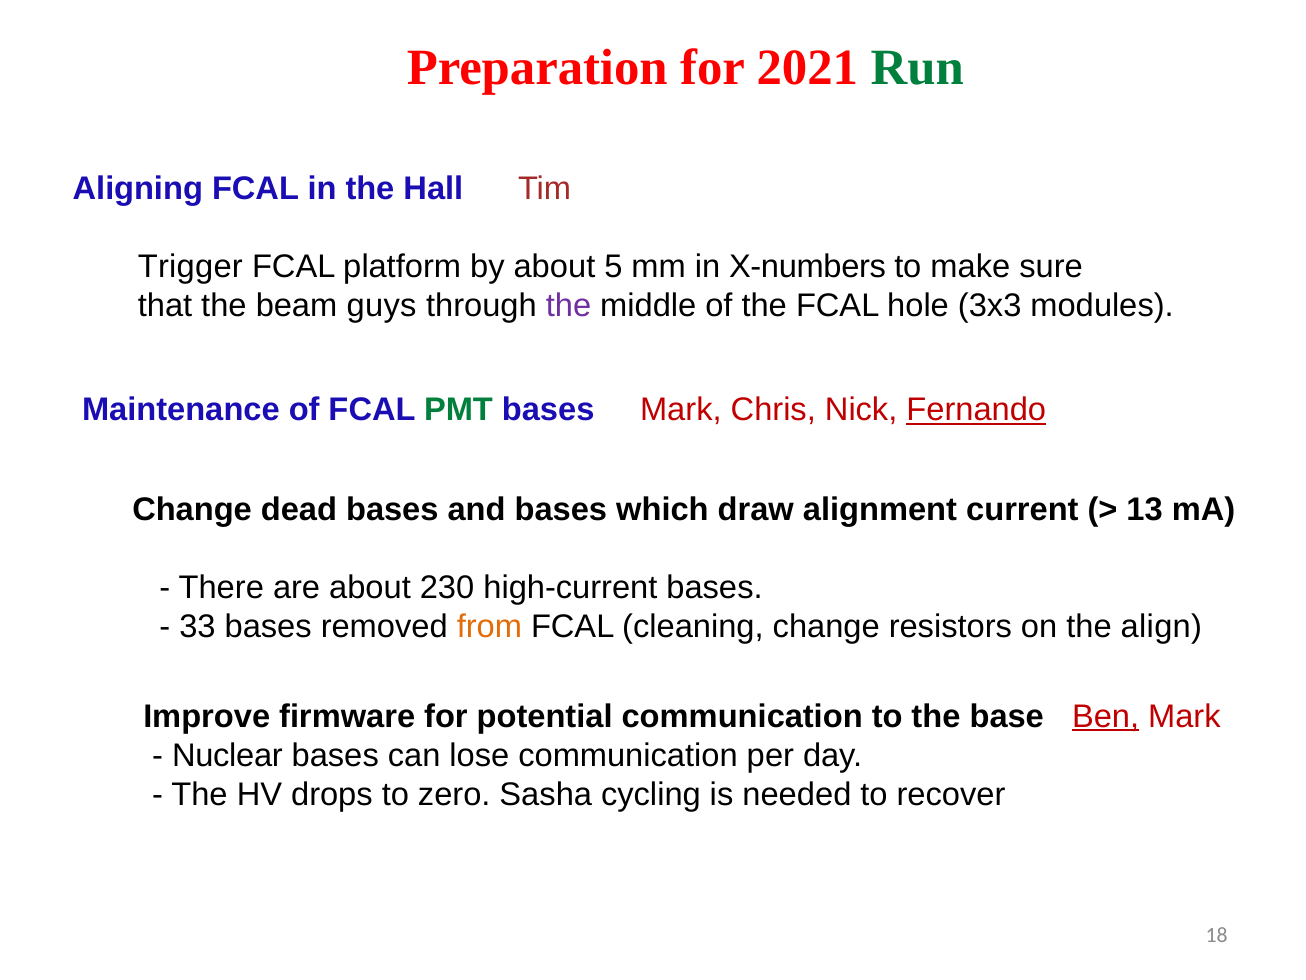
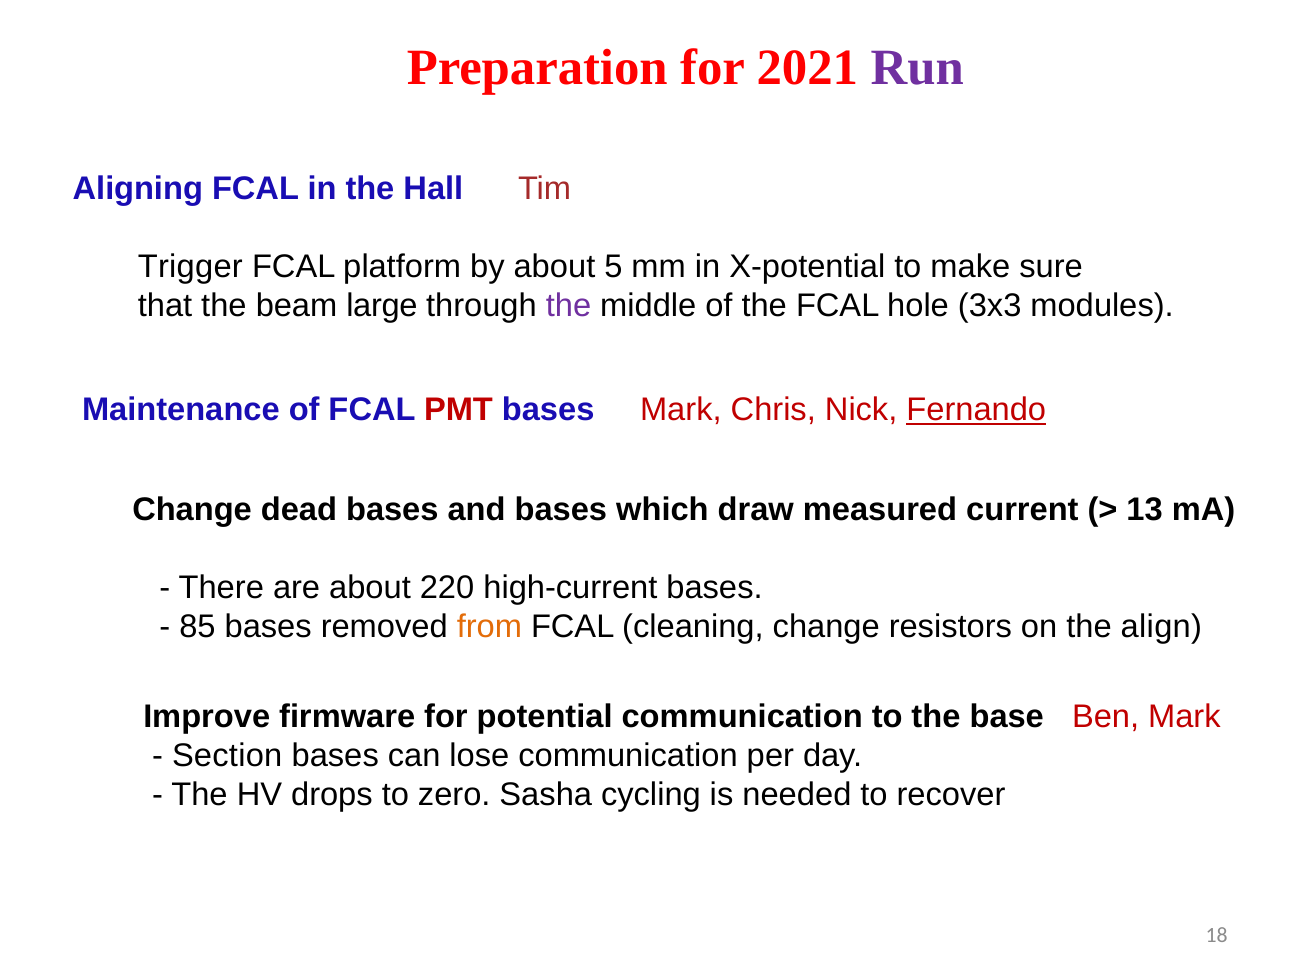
Run colour: green -> purple
X-numbers: X-numbers -> X-potential
guys: guys -> large
PMT colour: green -> red
alignment: alignment -> measured
230: 230 -> 220
33: 33 -> 85
Ben underline: present -> none
Nuclear: Nuclear -> Section
